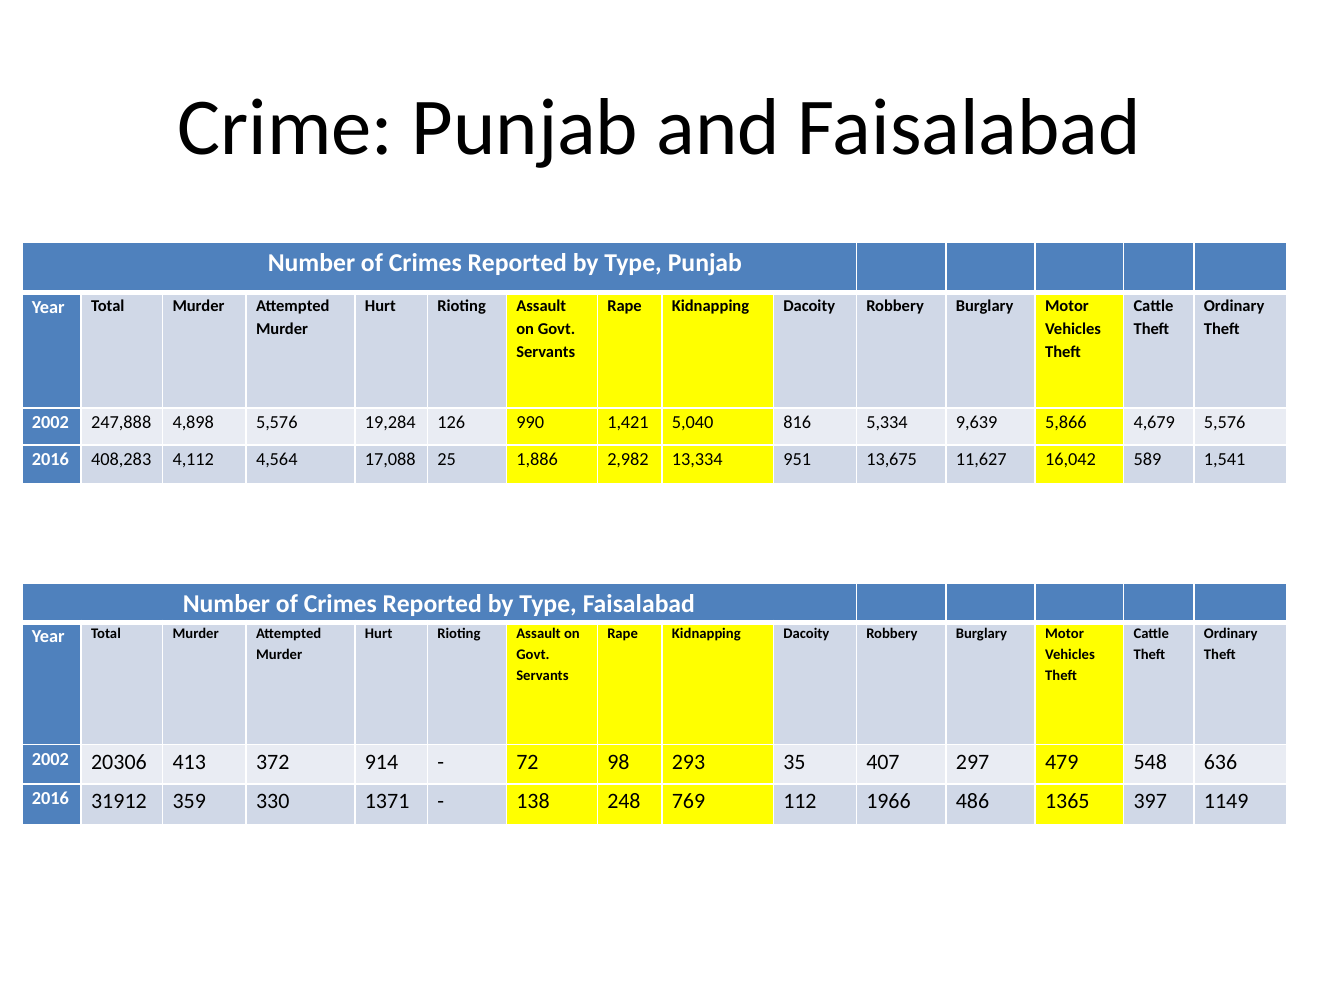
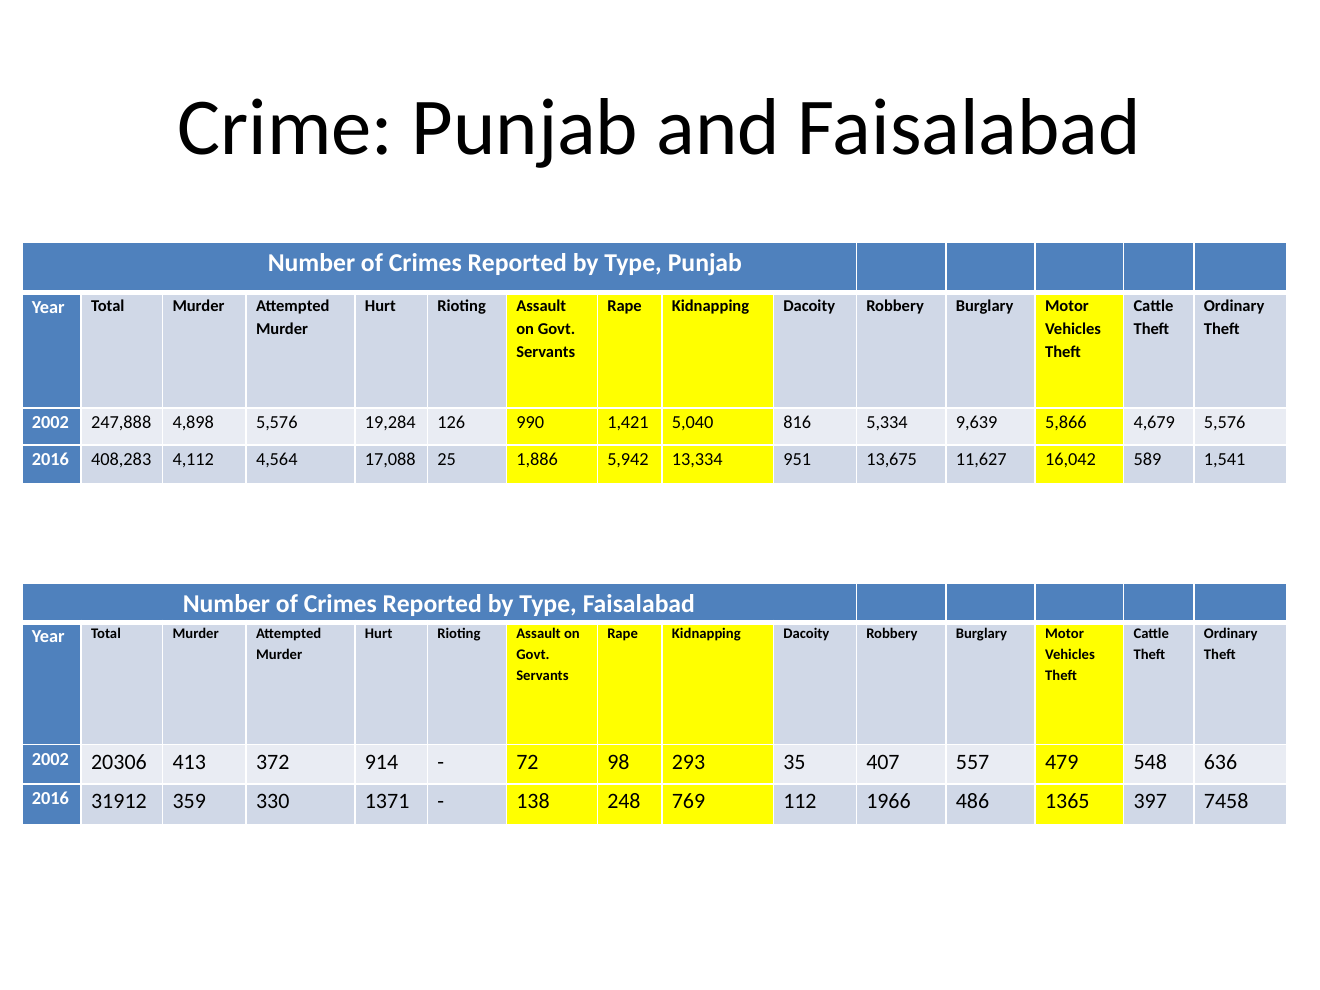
2,982: 2,982 -> 5,942
297: 297 -> 557
1149: 1149 -> 7458
